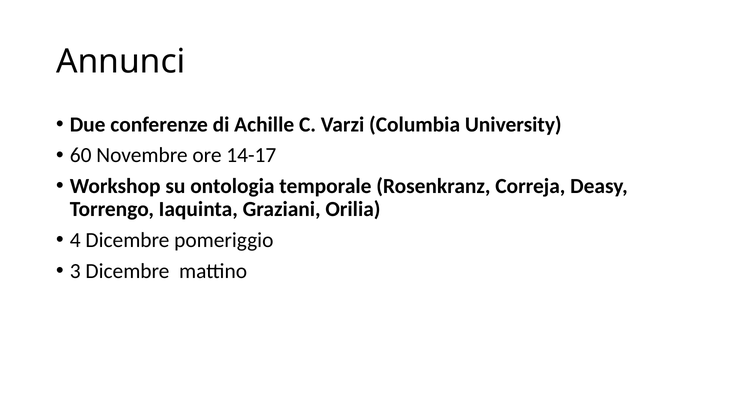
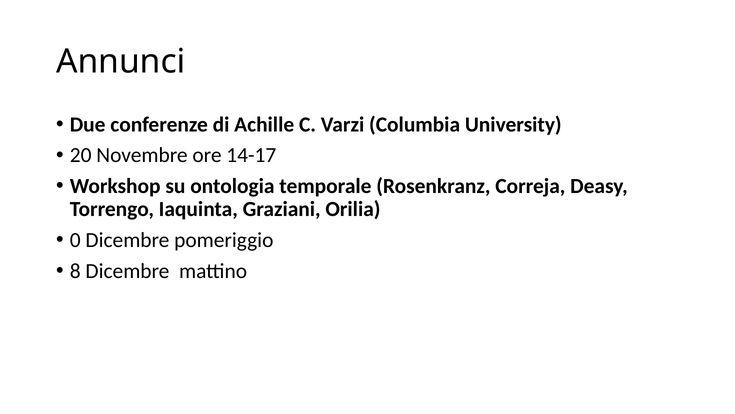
60: 60 -> 20
4: 4 -> 0
3: 3 -> 8
